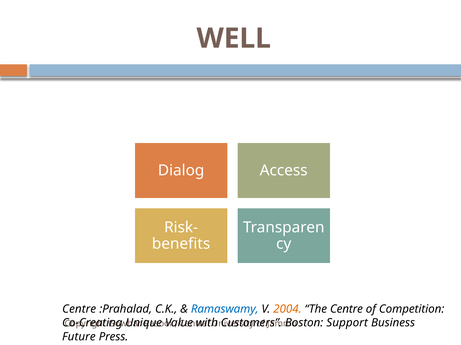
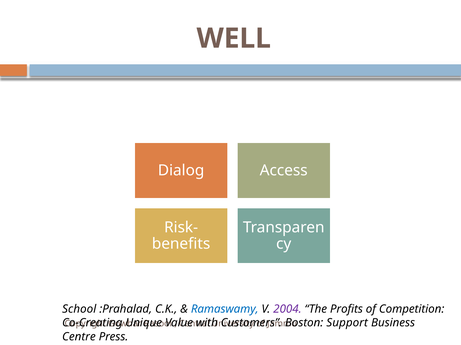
Centre at (79, 310): Centre -> School
2004 colour: orange -> purple
The Centre: Centre -> Profits
Future: Future -> Centre
